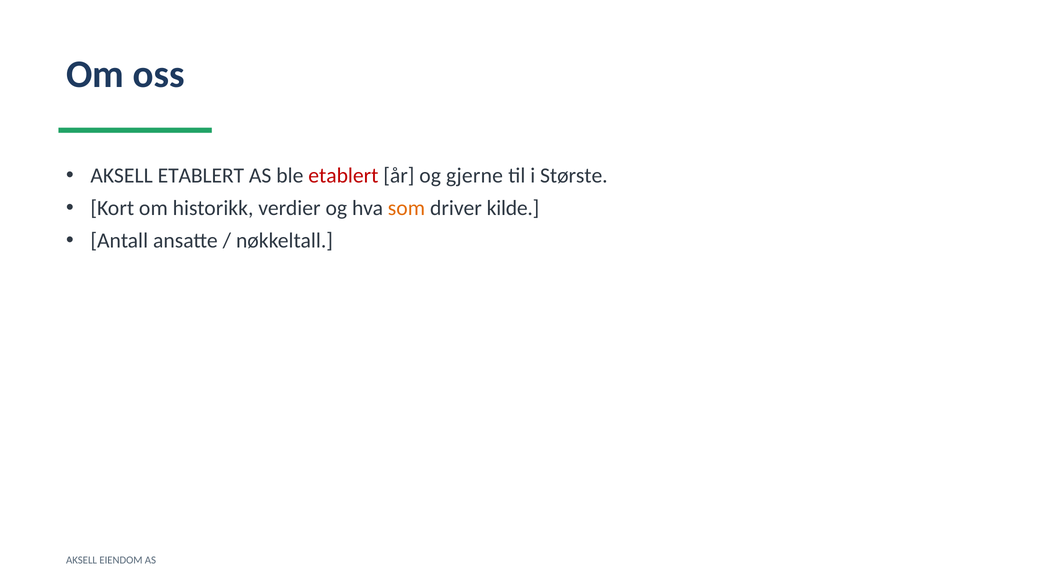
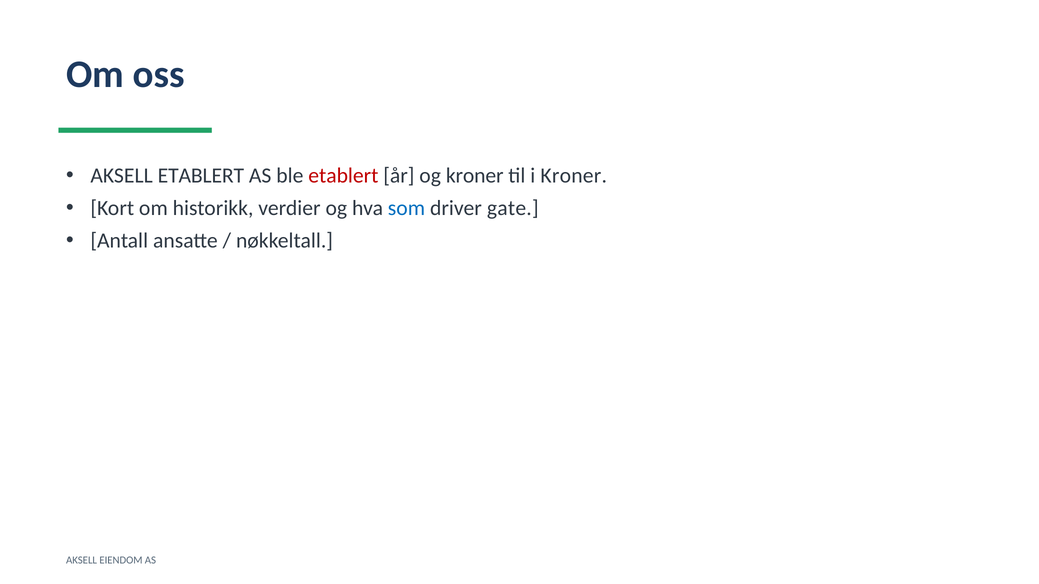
og gjerne: gjerne -> kroner
i Største: Største -> Kroner
som colour: orange -> blue
kilde: kilde -> gate
